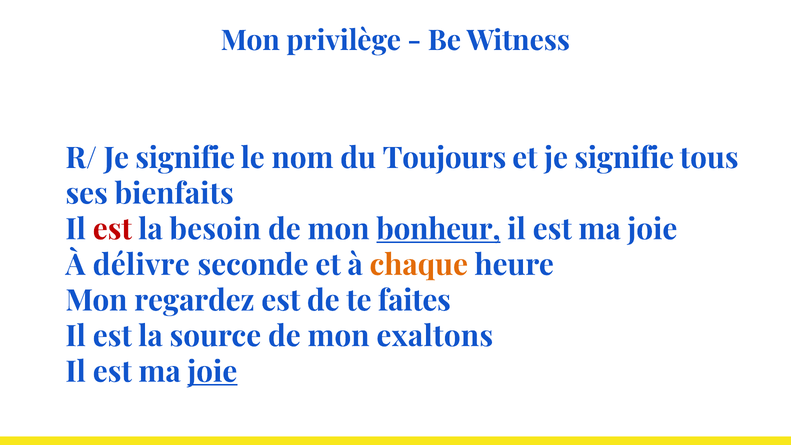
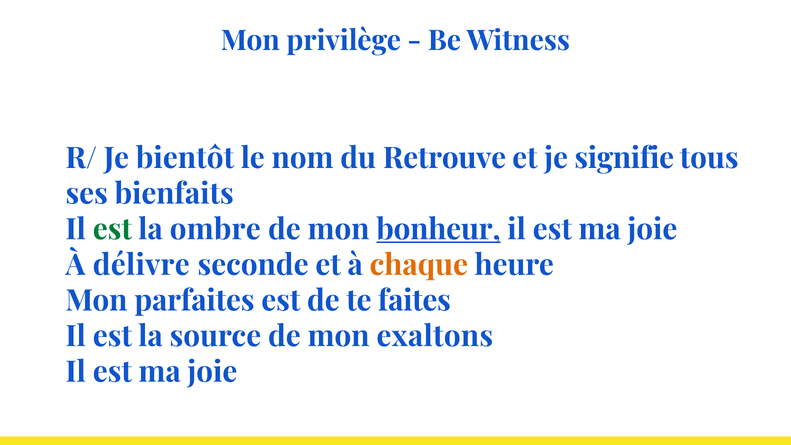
R/ Je signifie: signifie -> bientôt
Toujours: Toujours -> Retrouve
est at (112, 229) colour: red -> green
besoin: besoin -> ombre
regardez: regardez -> parfaites
joie at (212, 372) underline: present -> none
